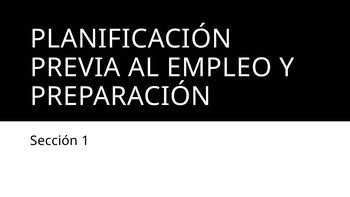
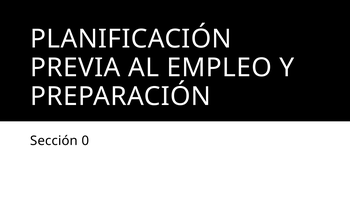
1: 1 -> 0
